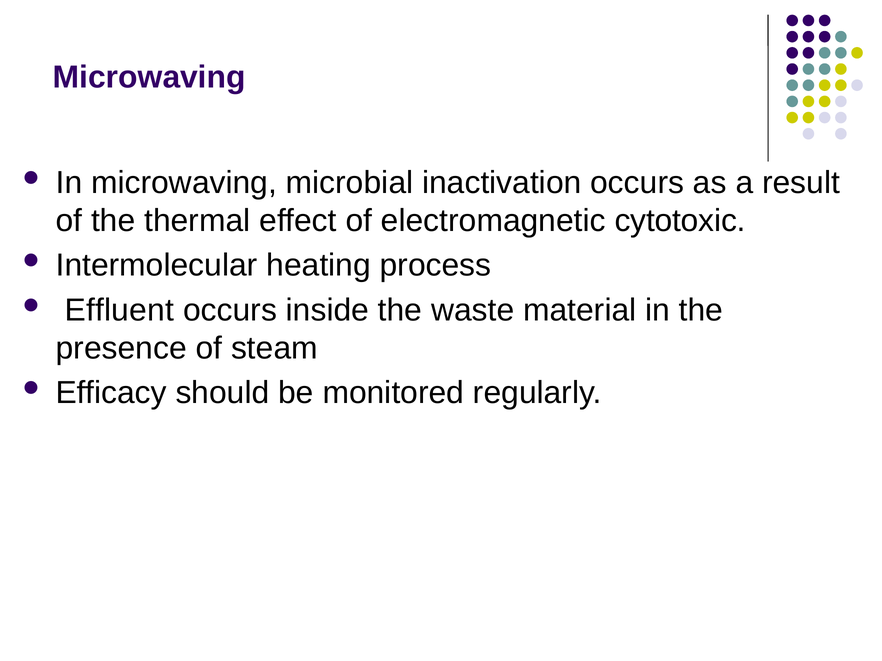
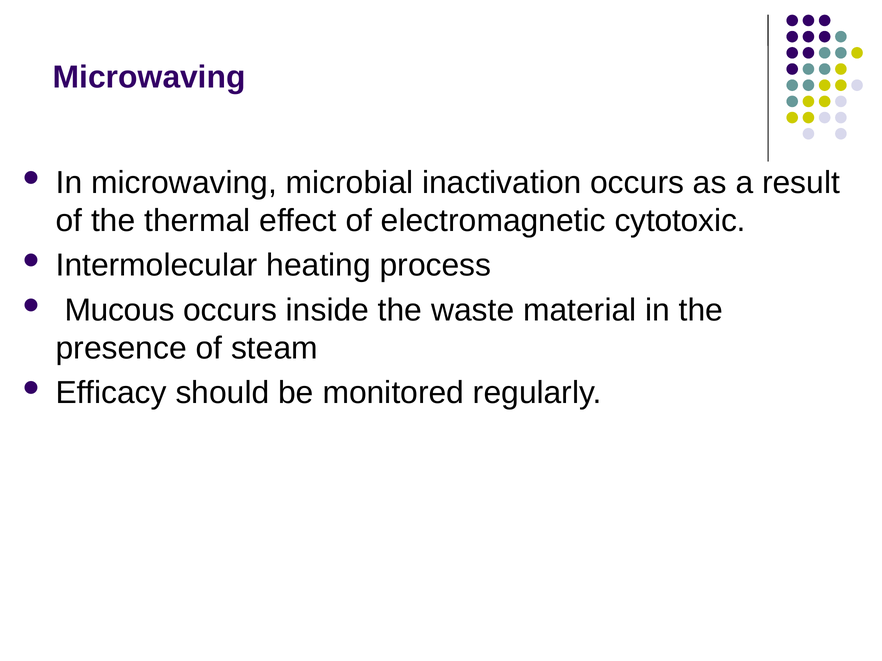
Effluent: Effluent -> Mucous
